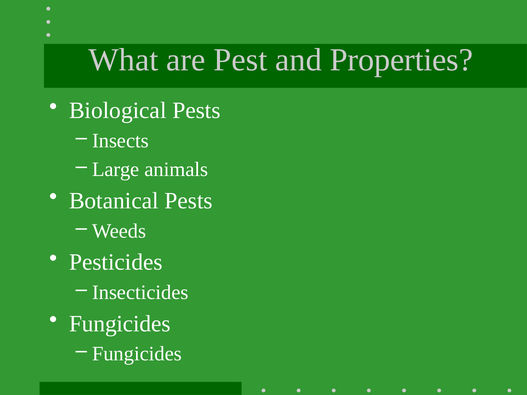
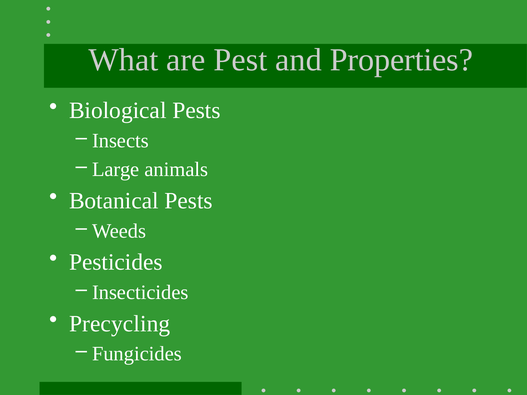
Fungicides at (120, 324): Fungicides -> Precycling
